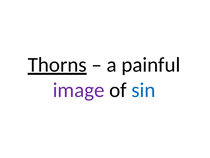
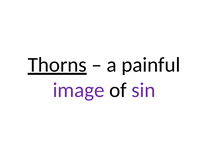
sin colour: blue -> purple
